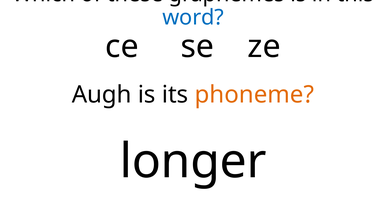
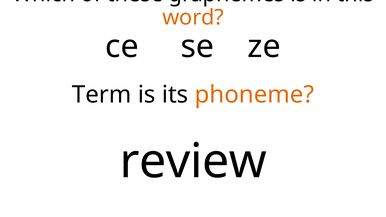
word colour: blue -> orange
Augh: Augh -> Term
longer: longer -> review
